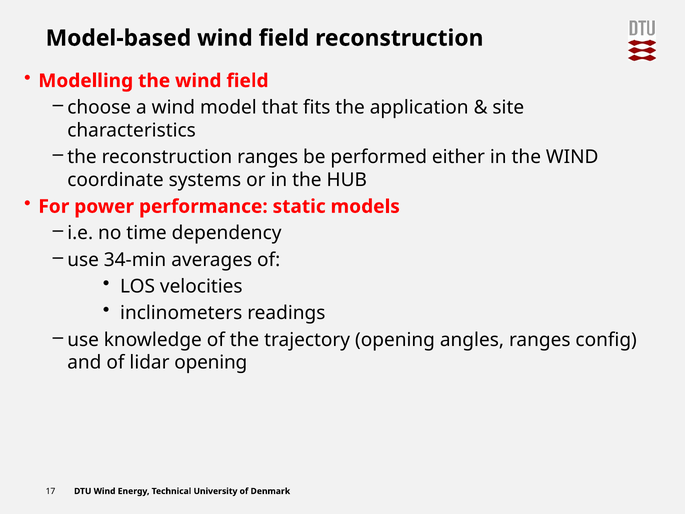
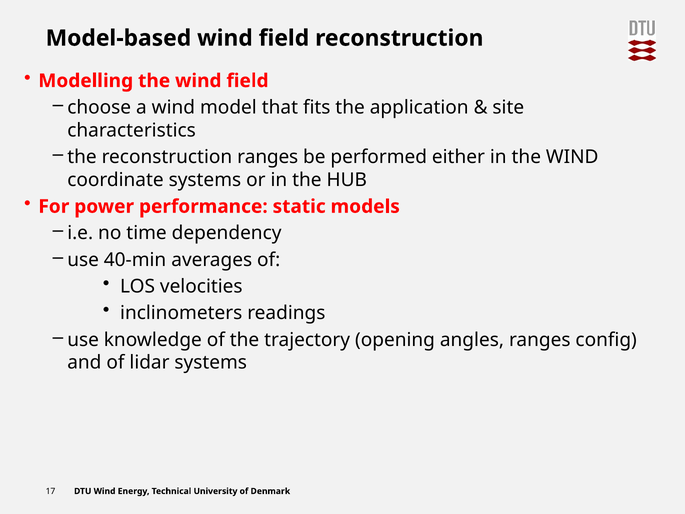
34-min: 34-min -> 40-min
lidar opening: opening -> systems
